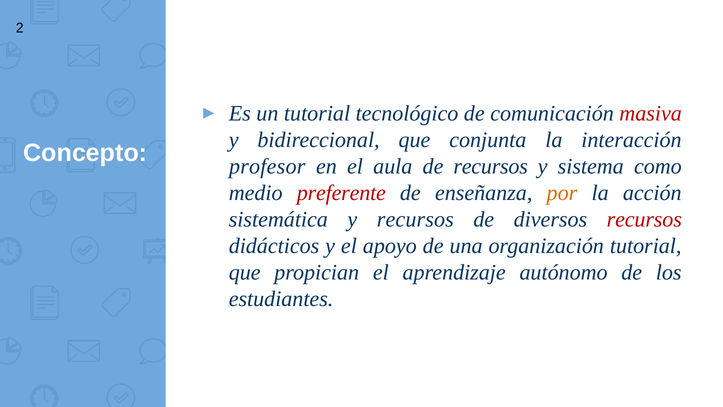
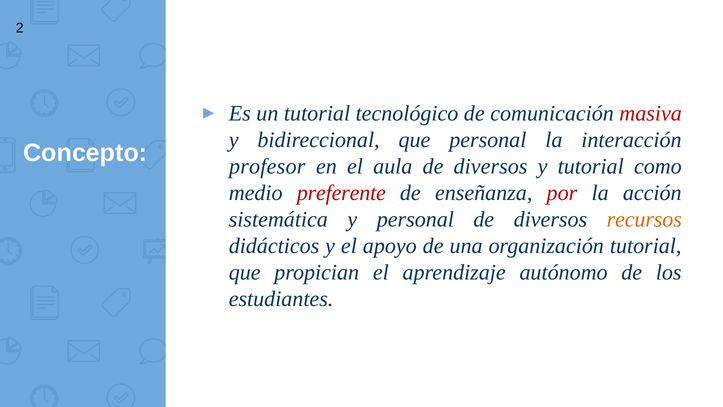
que conjunta: conjunta -> personal
aula de recursos: recursos -> diversos
y sistema: sistema -> tutorial
por colour: orange -> red
y recursos: recursos -> personal
recursos at (644, 219) colour: red -> orange
